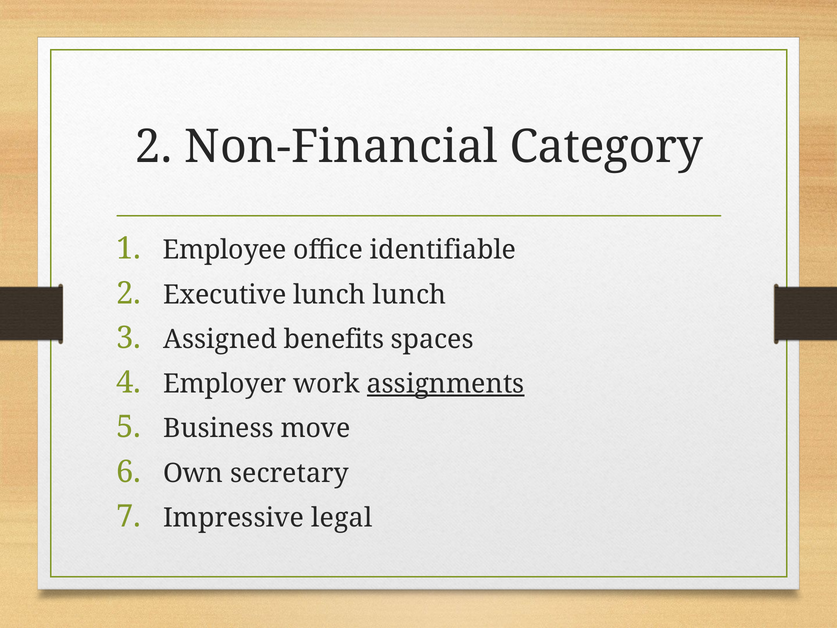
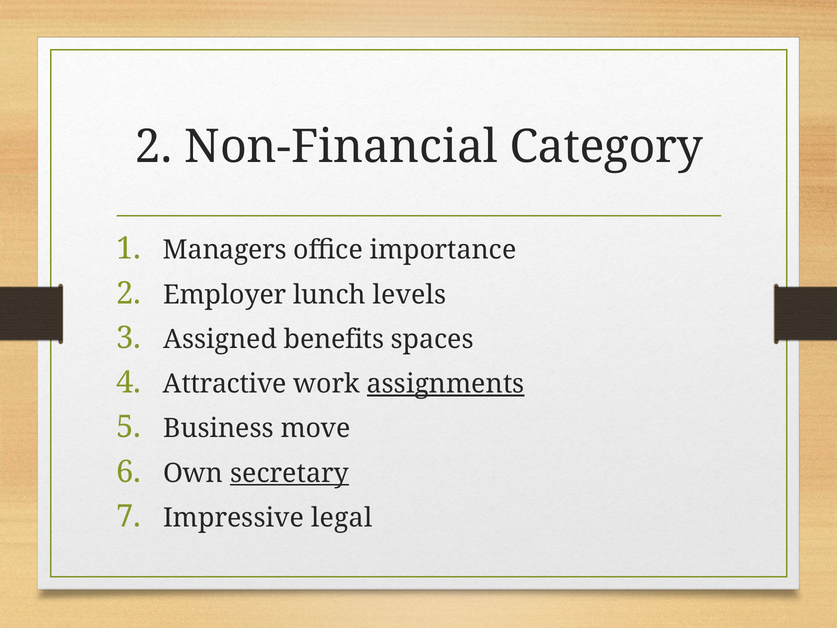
Employee: Employee -> Managers
identifiable: identifiable -> importance
Executive: Executive -> Employer
lunch lunch: lunch -> levels
Employer: Employer -> Attractive
secretary underline: none -> present
